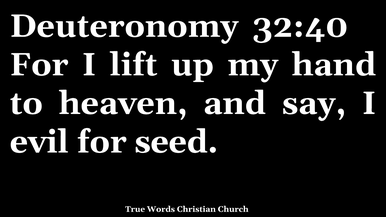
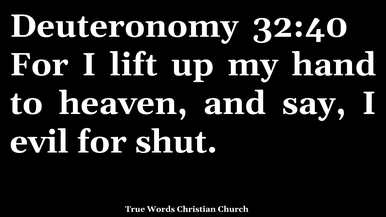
seed: seed -> shut
